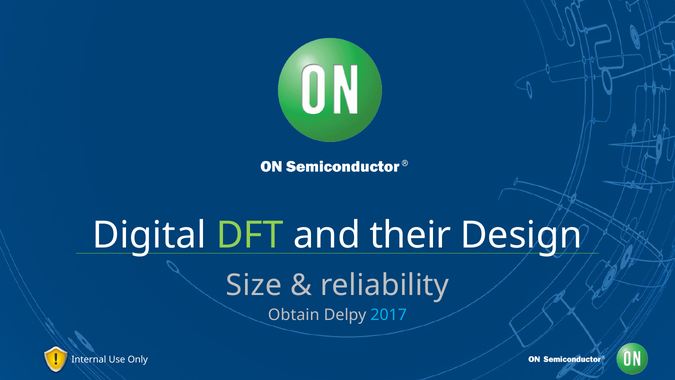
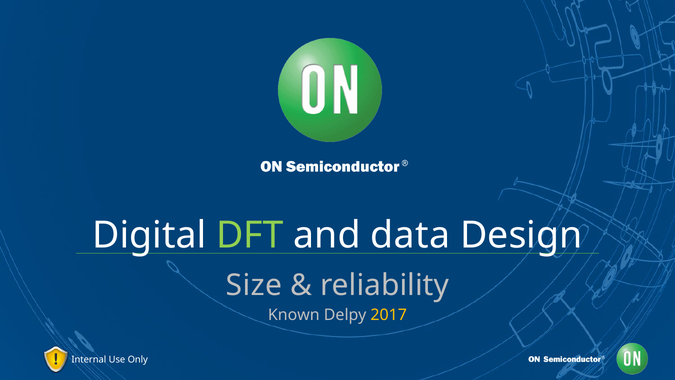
their: their -> data
Obtain: Obtain -> Known
2017 colour: light blue -> yellow
